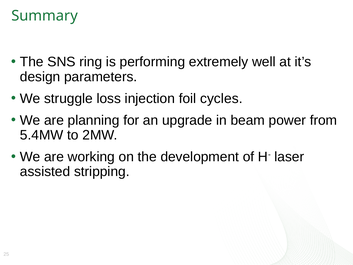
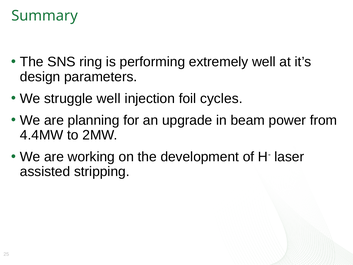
struggle loss: loss -> well
5.4MW: 5.4MW -> 4.4MW
